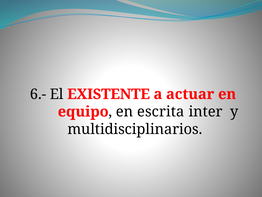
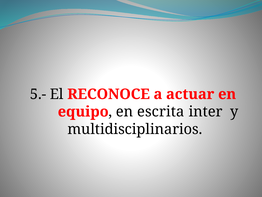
6.-: 6.- -> 5.-
EXISTENTE: EXISTENTE -> RECONOCE
